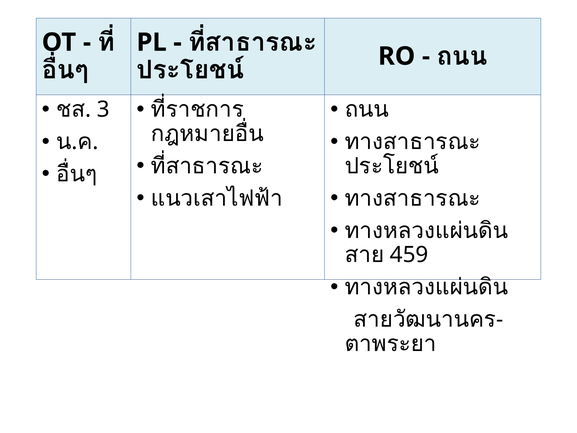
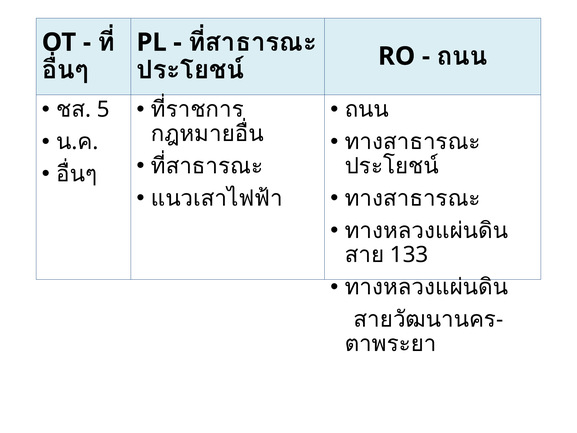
3: 3 -> 5
459: 459 -> 133
